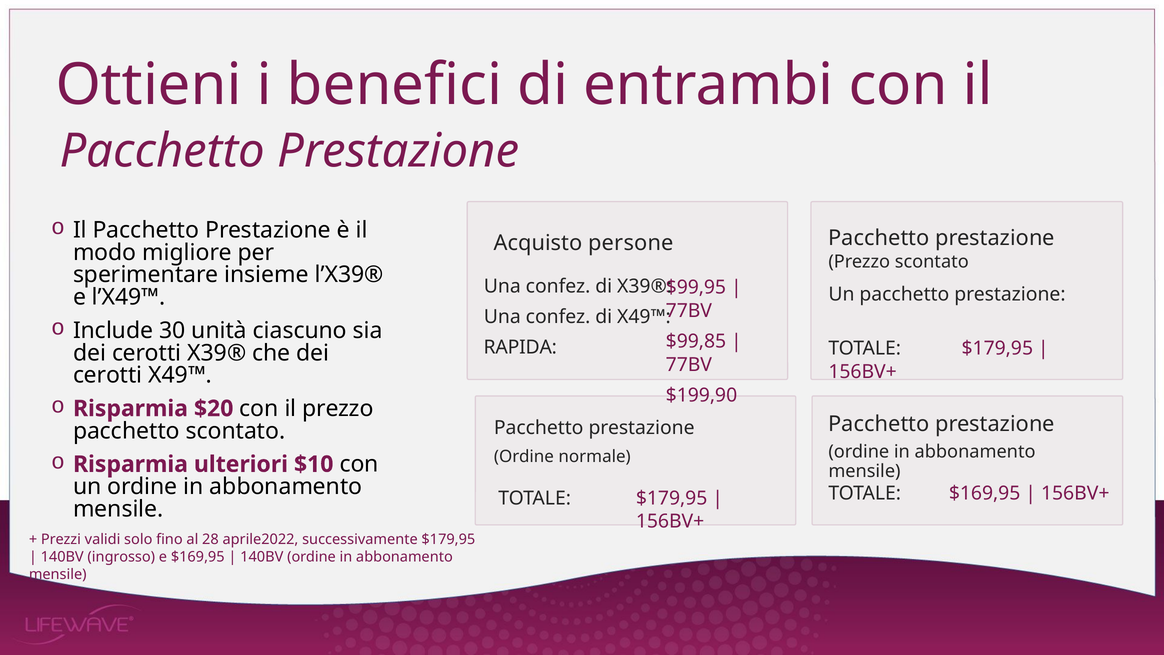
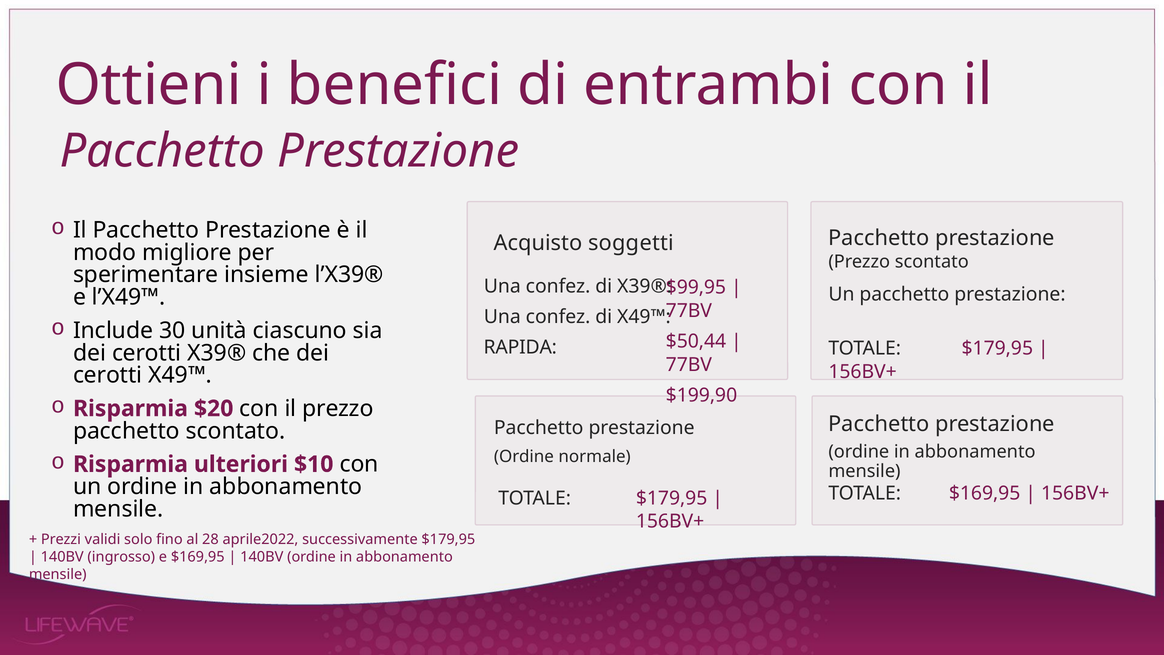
persone: persone -> soggetti
$99,85: $99,85 -> $50,44
